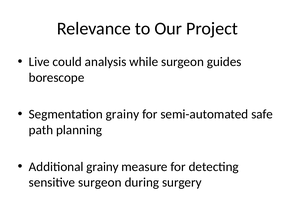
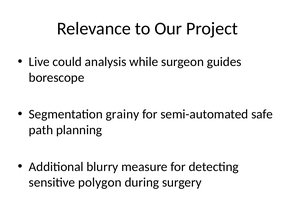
Additional grainy: grainy -> blurry
sensitive surgeon: surgeon -> polygon
